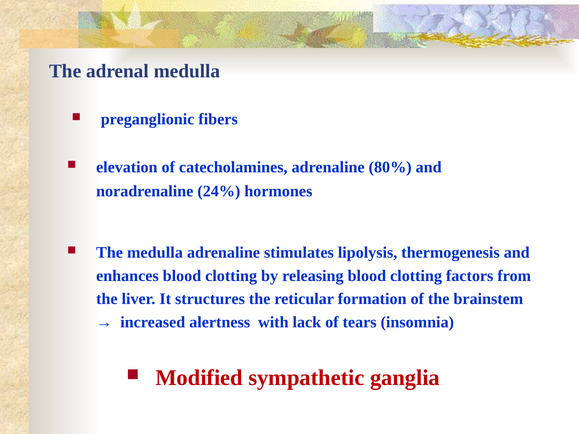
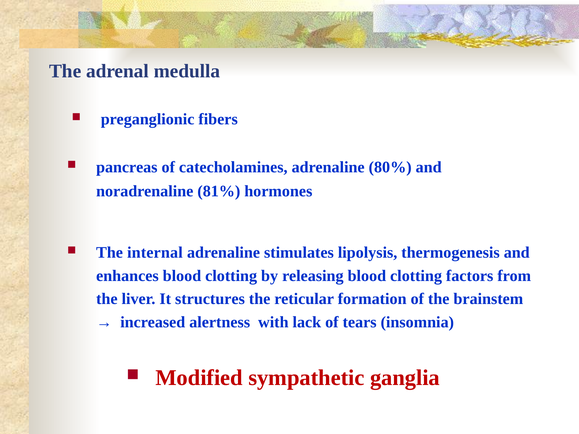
elevation: elevation -> pancreas
24%: 24% -> 81%
The medulla: medulla -> internal
